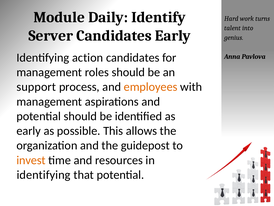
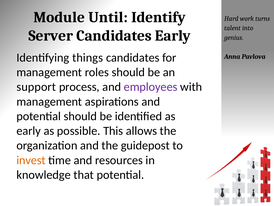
Daily: Daily -> Until
action: action -> things
employees colour: orange -> purple
identifying at (44, 174): identifying -> knowledge
